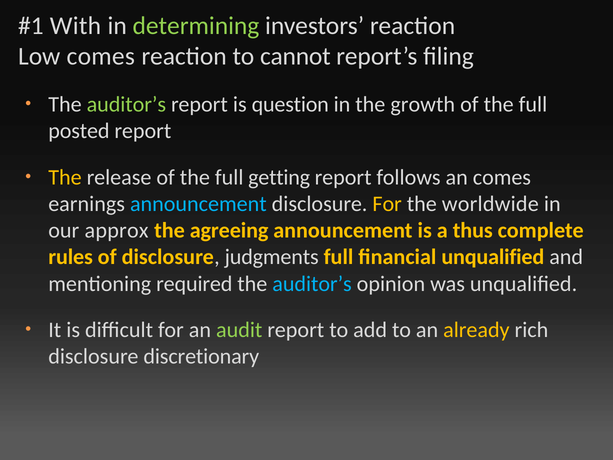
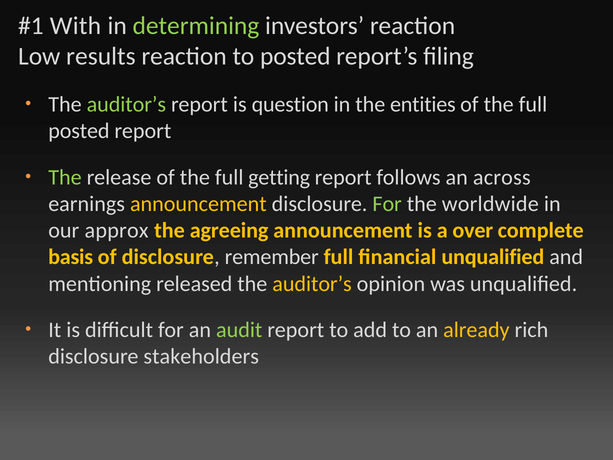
Low comes: comes -> results
to cannot: cannot -> posted
growth: growth -> entities
The at (65, 177) colour: yellow -> light green
an comes: comes -> across
announcement at (198, 204) colour: light blue -> yellow
For at (387, 204) colour: yellow -> light green
thus: thus -> over
rules: rules -> basis
judgments: judgments -> remember
required: required -> released
auditor’s at (312, 284) colour: light blue -> yellow
discretionary: discretionary -> stakeholders
